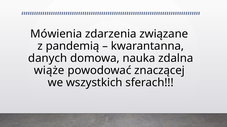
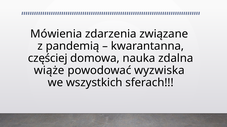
danych: danych -> częściej
znaczącej: znaczącej -> wyzwiska
